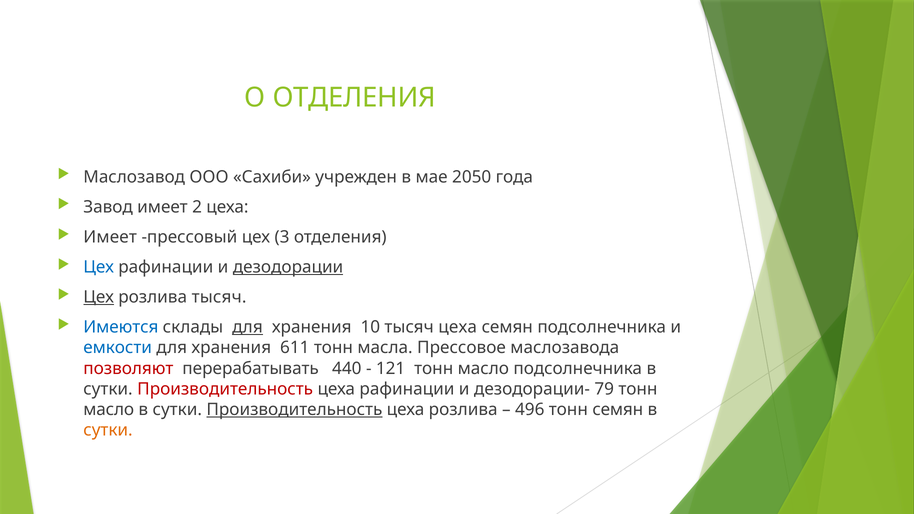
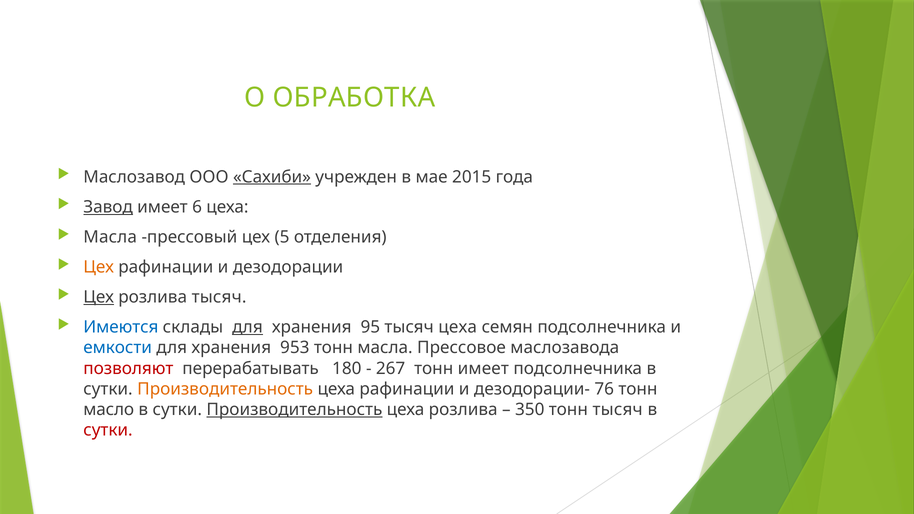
О ОТДЕЛЕНИЯ: ОТДЕЛЕНИЯ -> ОБРАБОТКА
Сахиби underline: none -> present
2050: 2050 -> 2015
Завод underline: none -> present
2: 2 -> 6
Имеет at (110, 237): Имеет -> Масла
3: 3 -> 5
Цех at (99, 267) colour: blue -> orange
дезодорации underline: present -> none
10: 10 -> 95
611: 611 -> 953
440: 440 -> 180
121: 121 -> 267
масло at (483, 368): масло -> имеет
Производительность at (225, 389) colour: red -> orange
79: 79 -> 76
496: 496 -> 350
тонн семян: семян -> тысяч
сутки at (108, 430) colour: orange -> red
